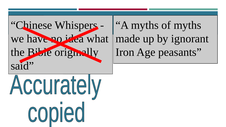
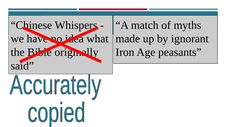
A myths: myths -> match
